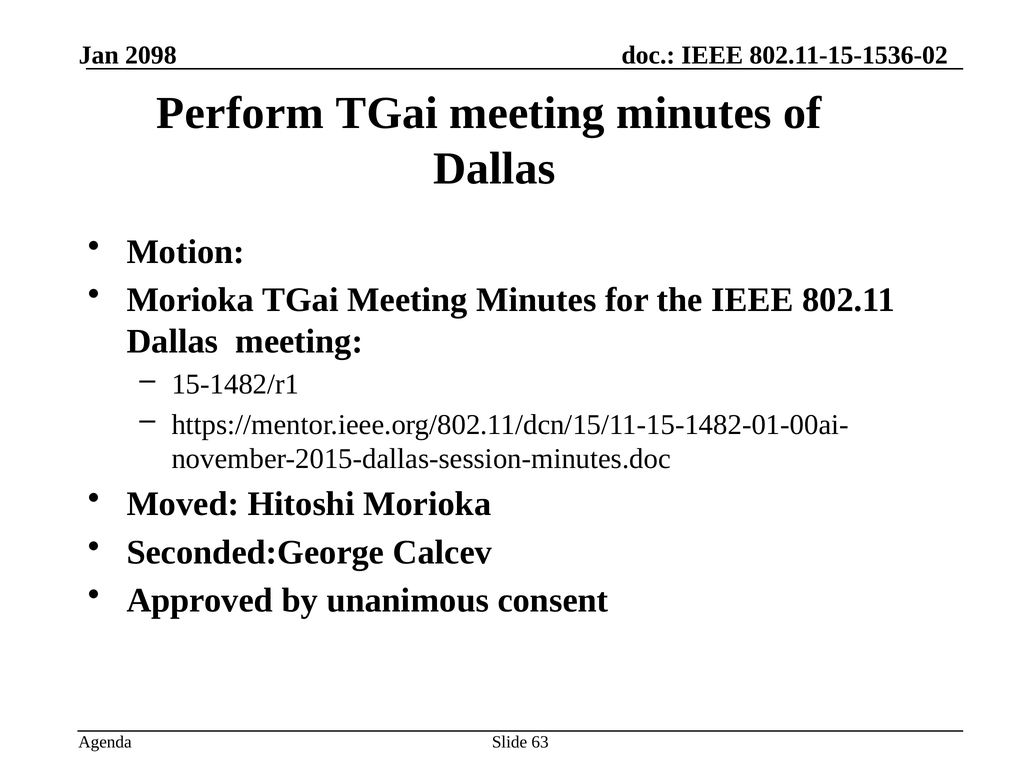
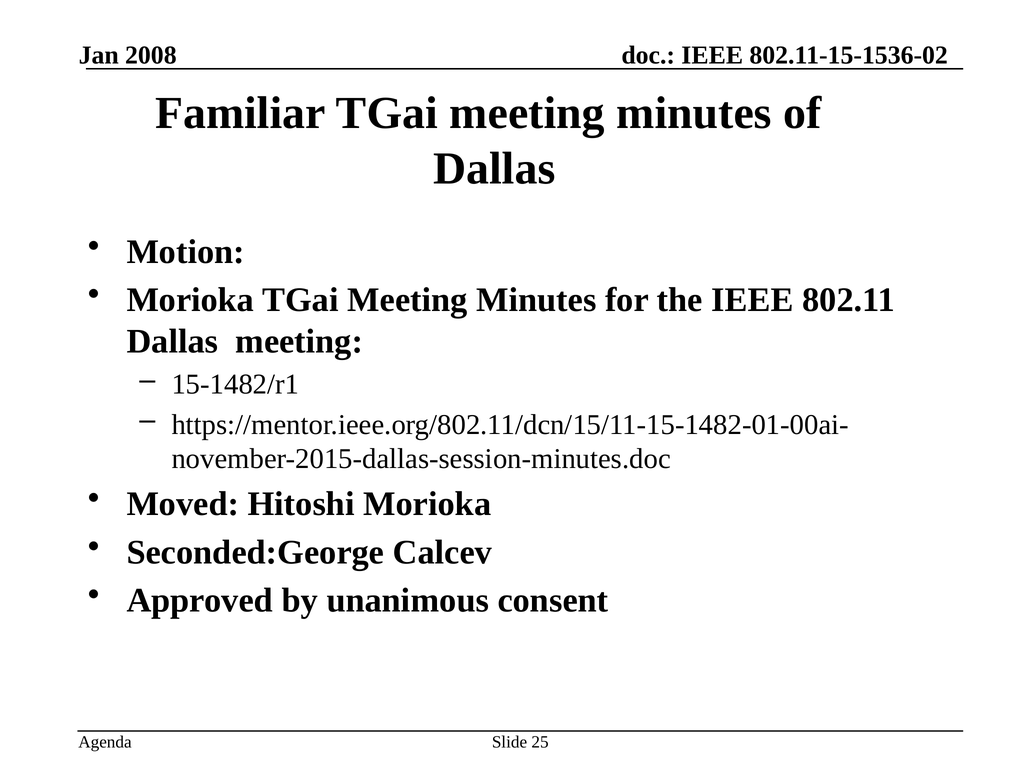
2098: 2098 -> 2008
Perform: Perform -> Familiar
63: 63 -> 25
